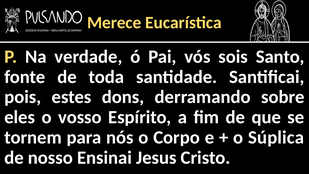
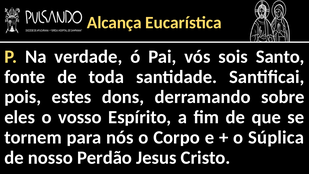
Merece: Merece -> Alcança
Ensinai: Ensinai -> Perdão
